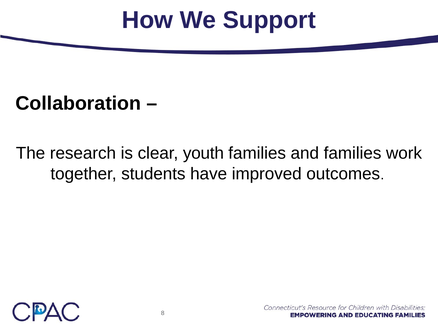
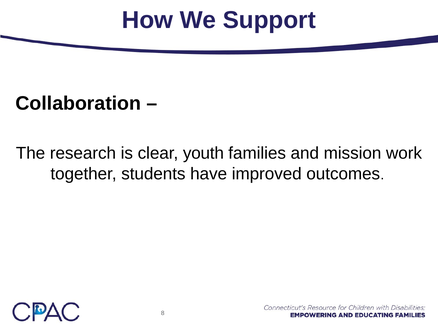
and families: families -> mission
